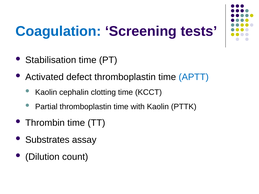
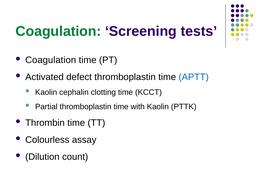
Coagulation at (58, 31) colour: blue -> green
Stabilisation at (51, 60): Stabilisation -> Coagulation
Substrates: Substrates -> Colourless
